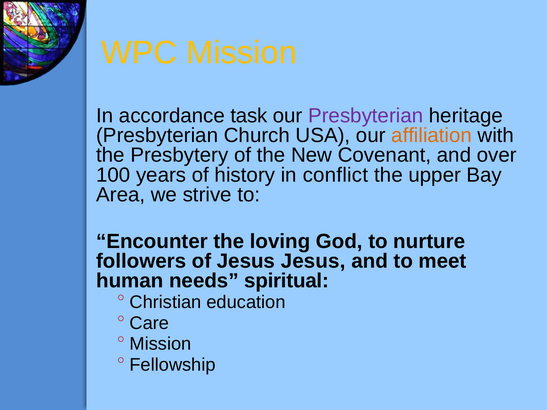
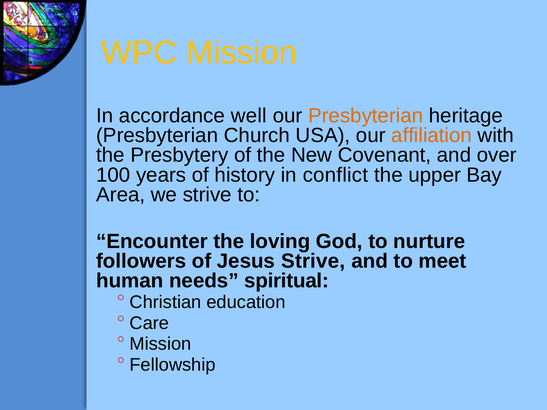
task: task -> well
Presbyterian at (366, 116) colour: purple -> orange
Jesus Jesus: Jesus -> Strive
